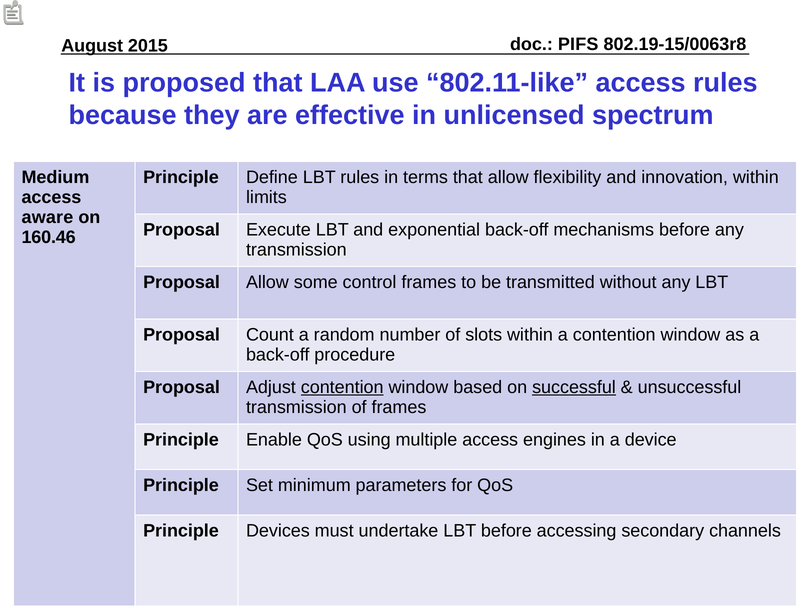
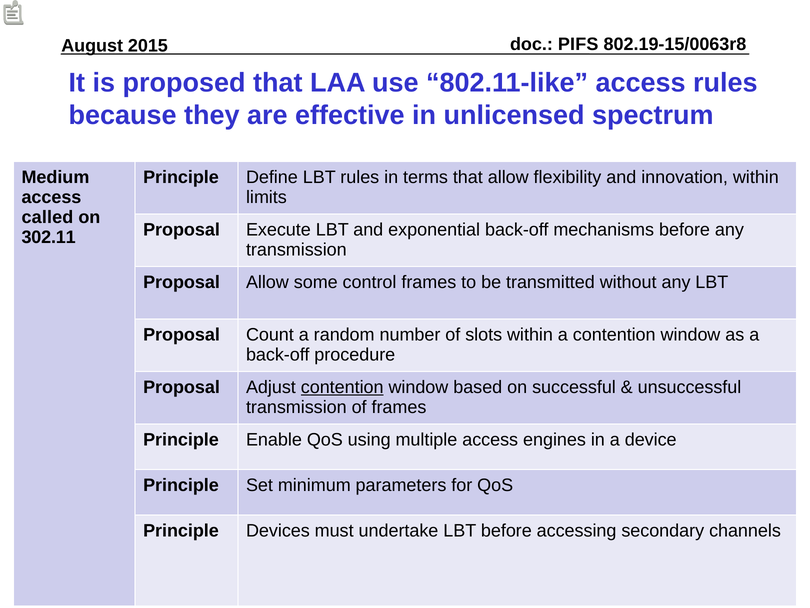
aware: aware -> called
160.46: 160.46 -> 302.11
successful underline: present -> none
